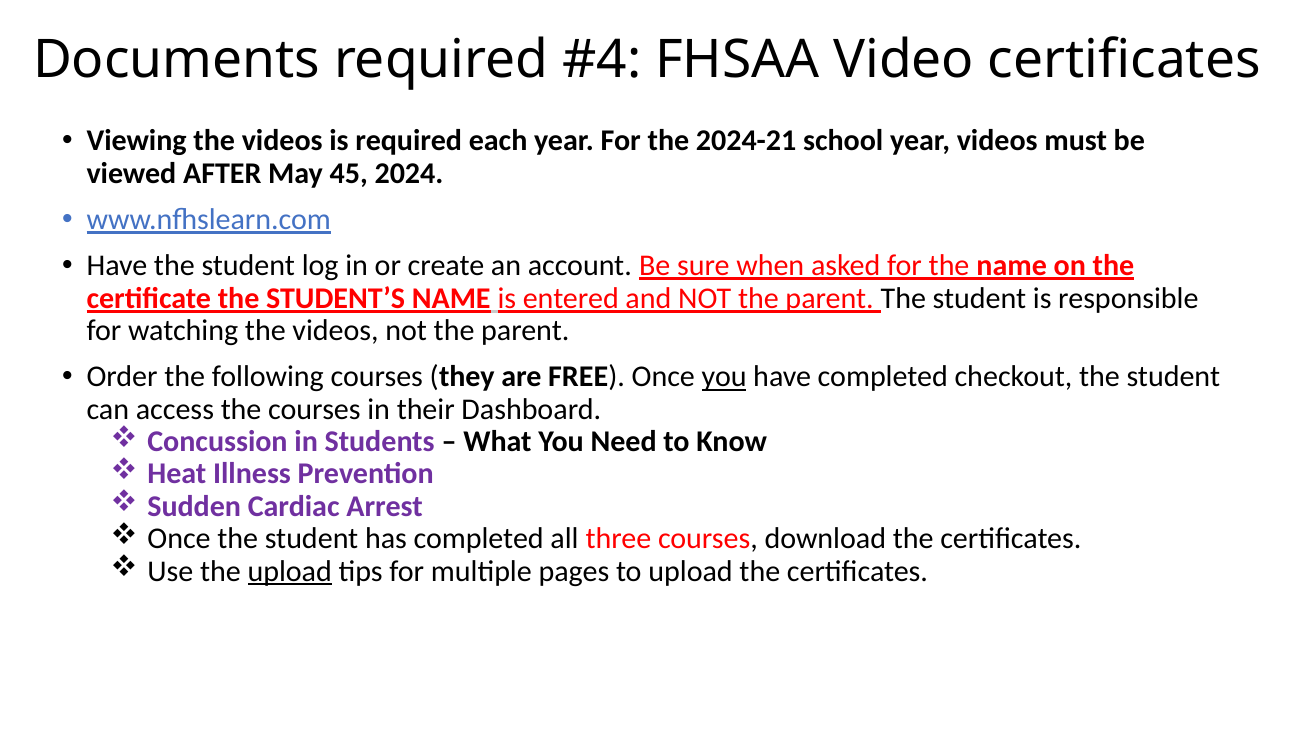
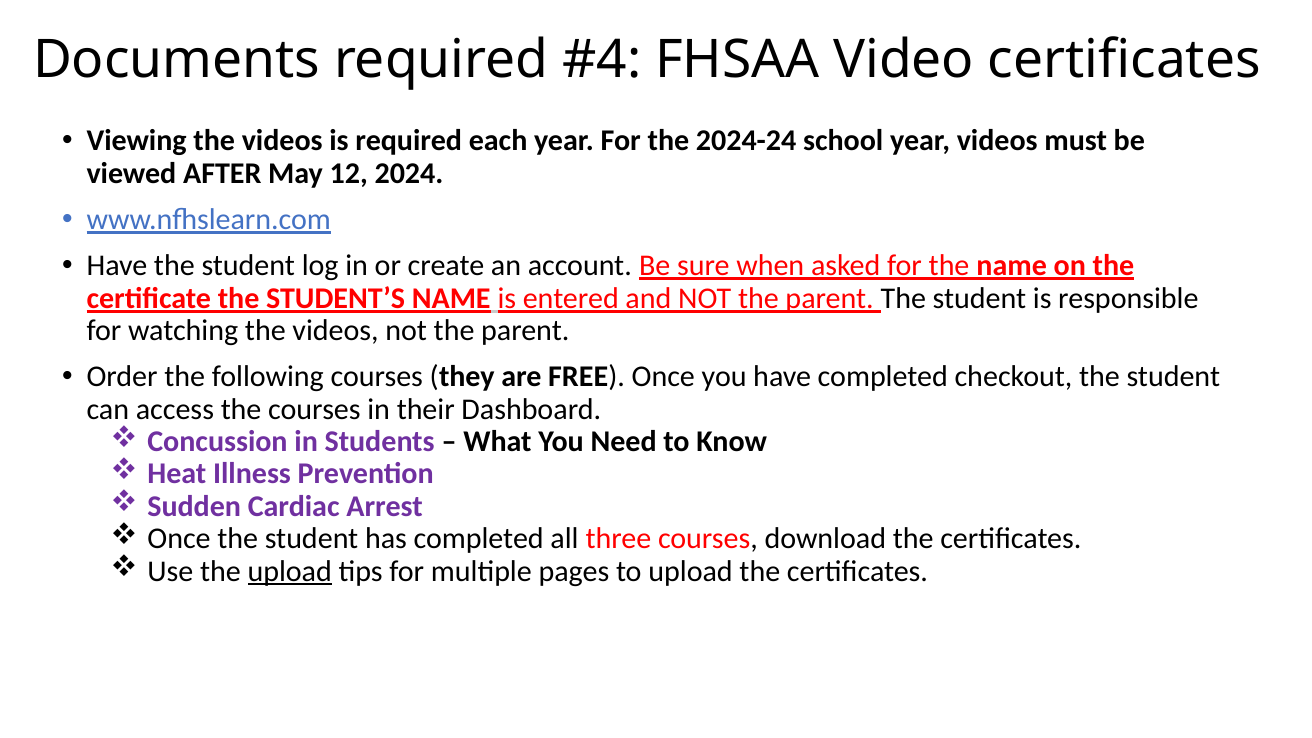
2024-21: 2024-21 -> 2024-24
45: 45 -> 12
you at (724, 377) underline: present -> none
